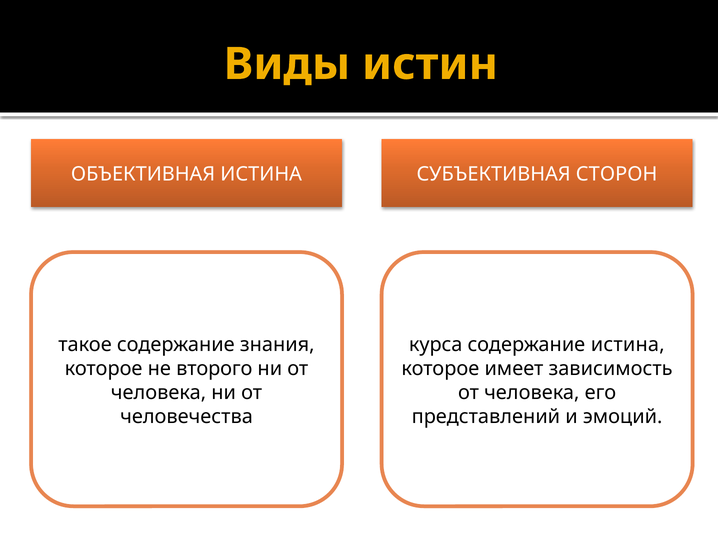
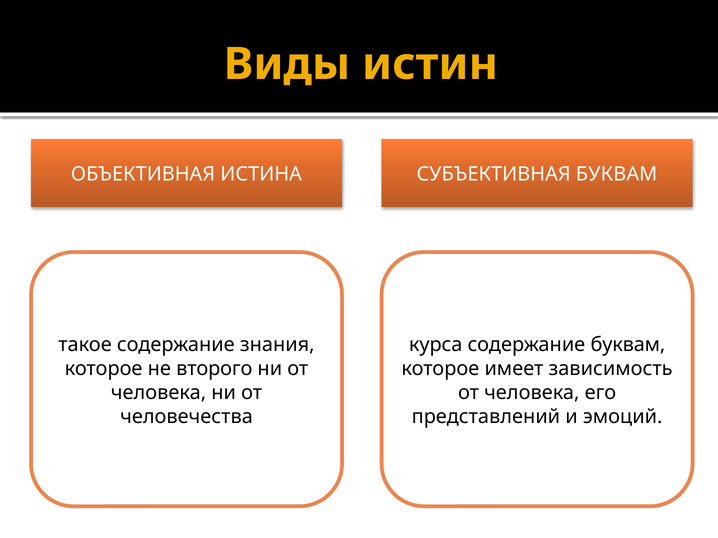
СУБЪЕКТИВНАЯ СТОРОН: СТОРОН -> БУКВАМ
содержание истина: истина -> буквам
